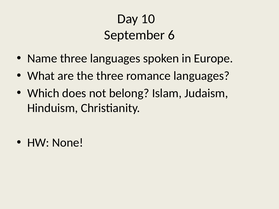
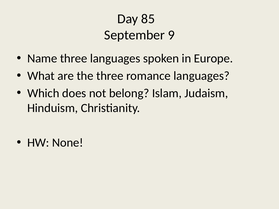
10: 10 -> 85
6: 6 -> 9
